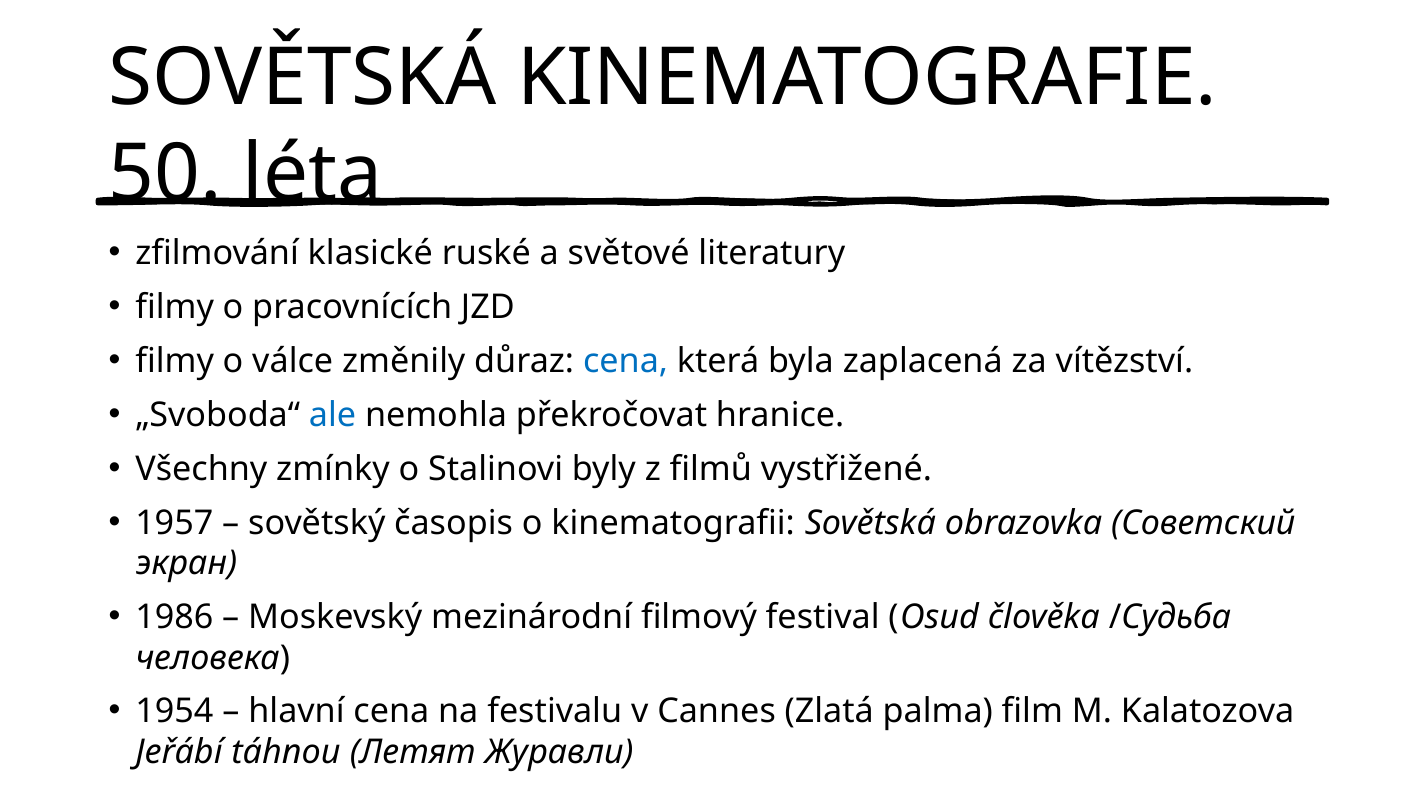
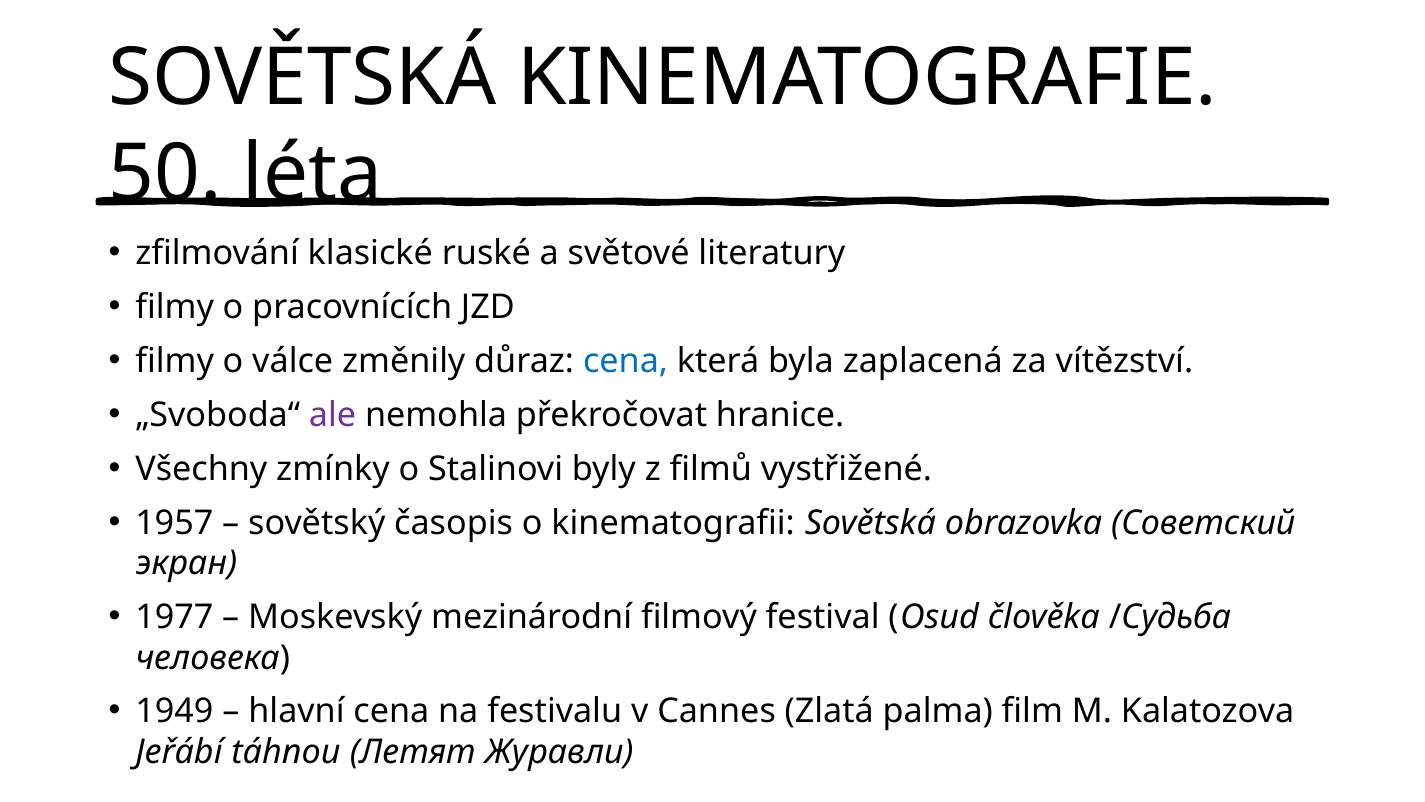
ale colour: blue -> purple
1986: 1986 -> 1977
1954: 1954 -> 1949
